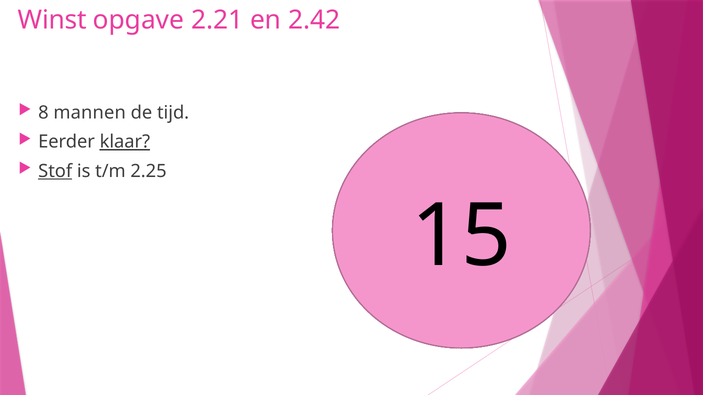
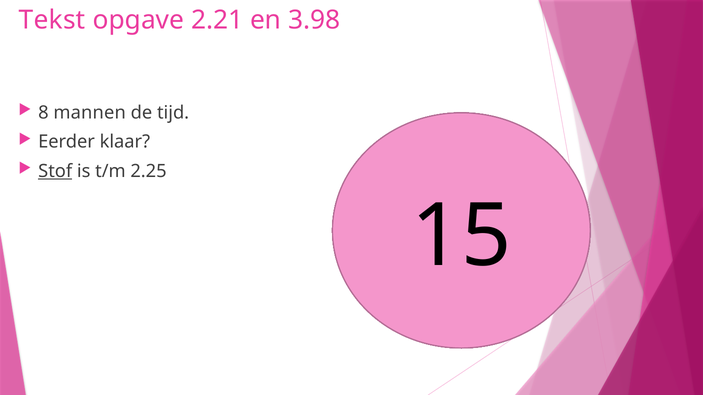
Winst: Winst -> Tekst
2.42: 2.42 -> 3.98
klaar underline: present -> none
